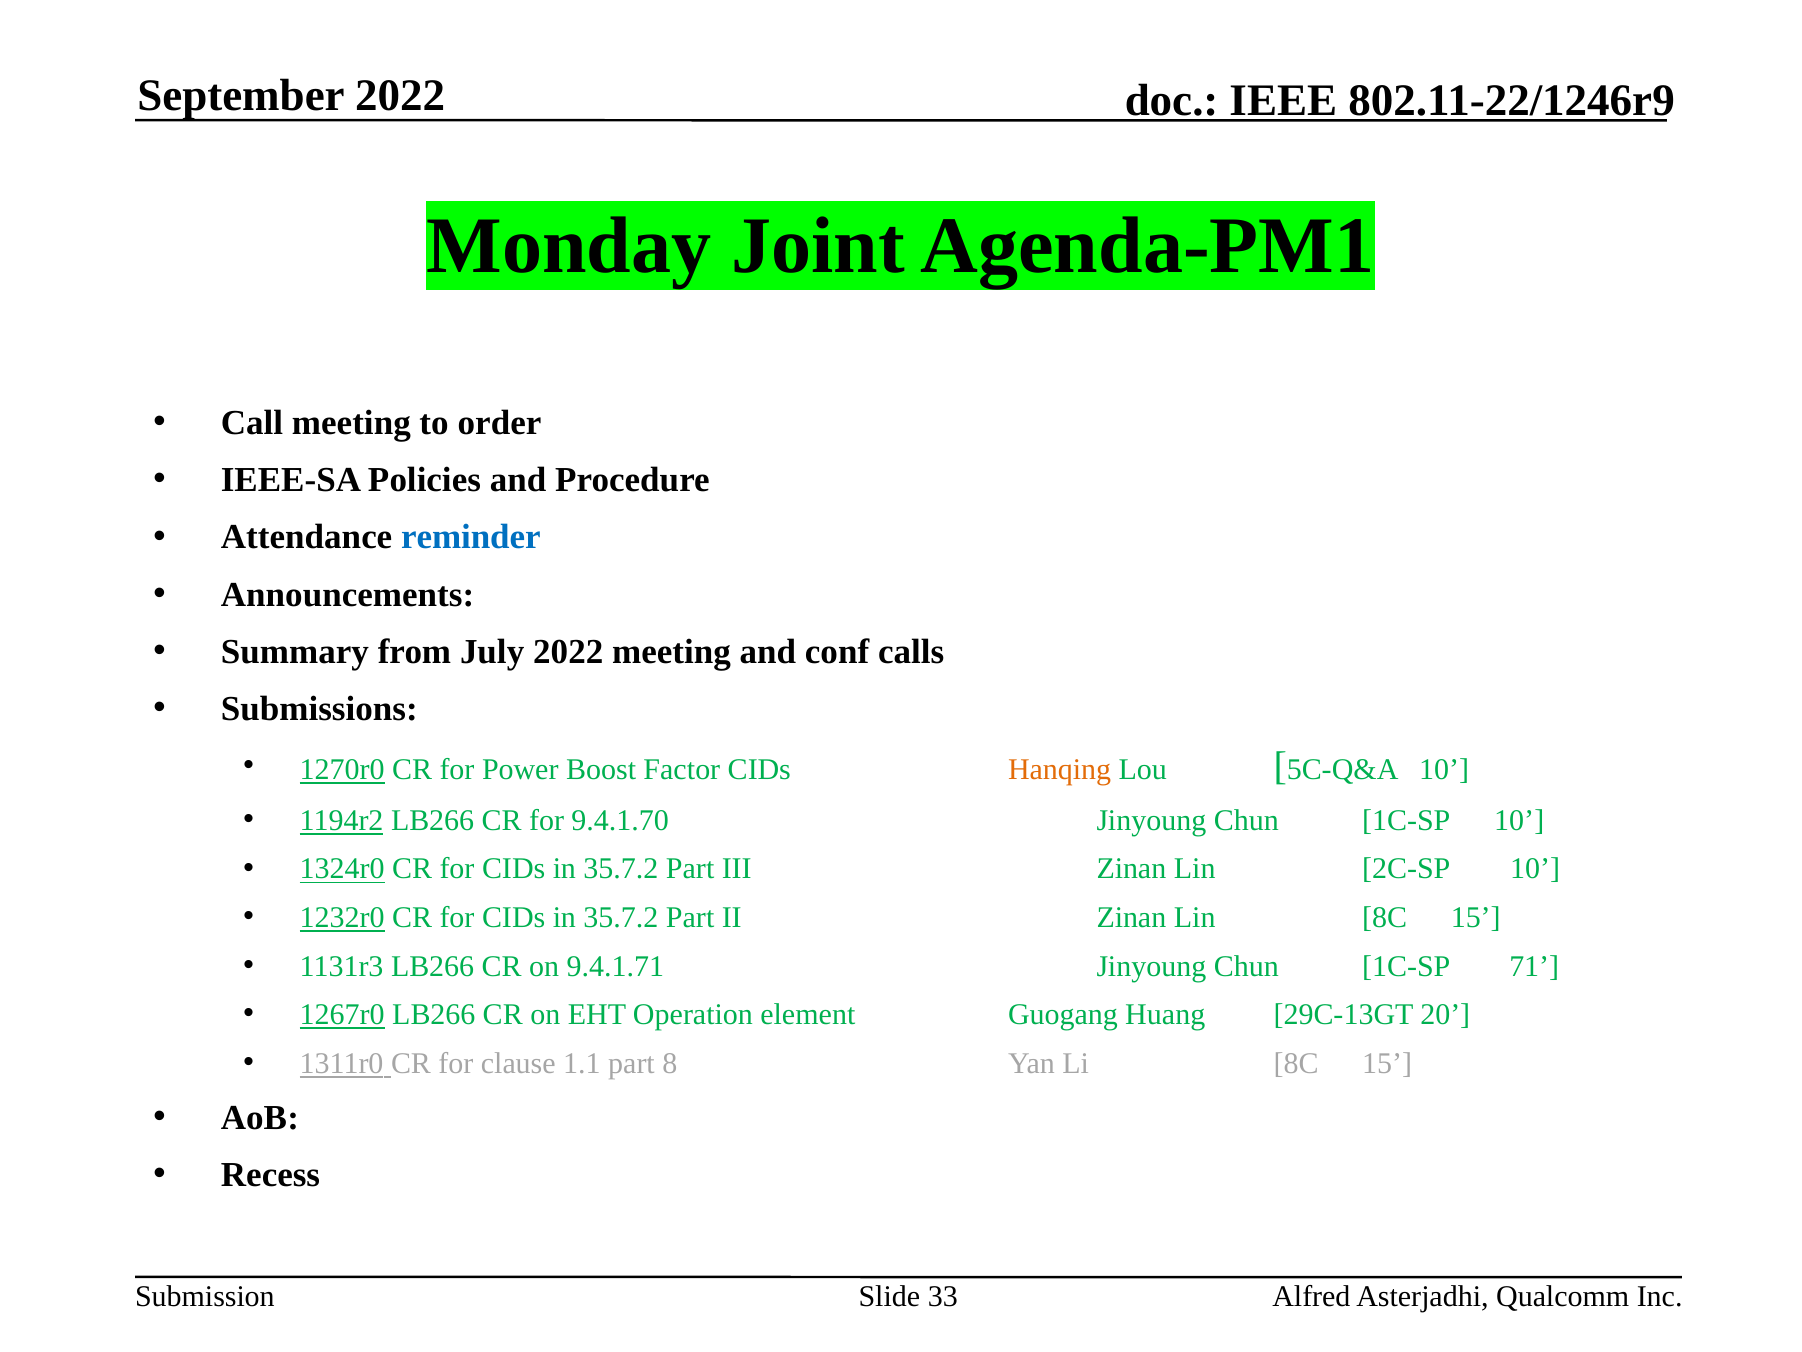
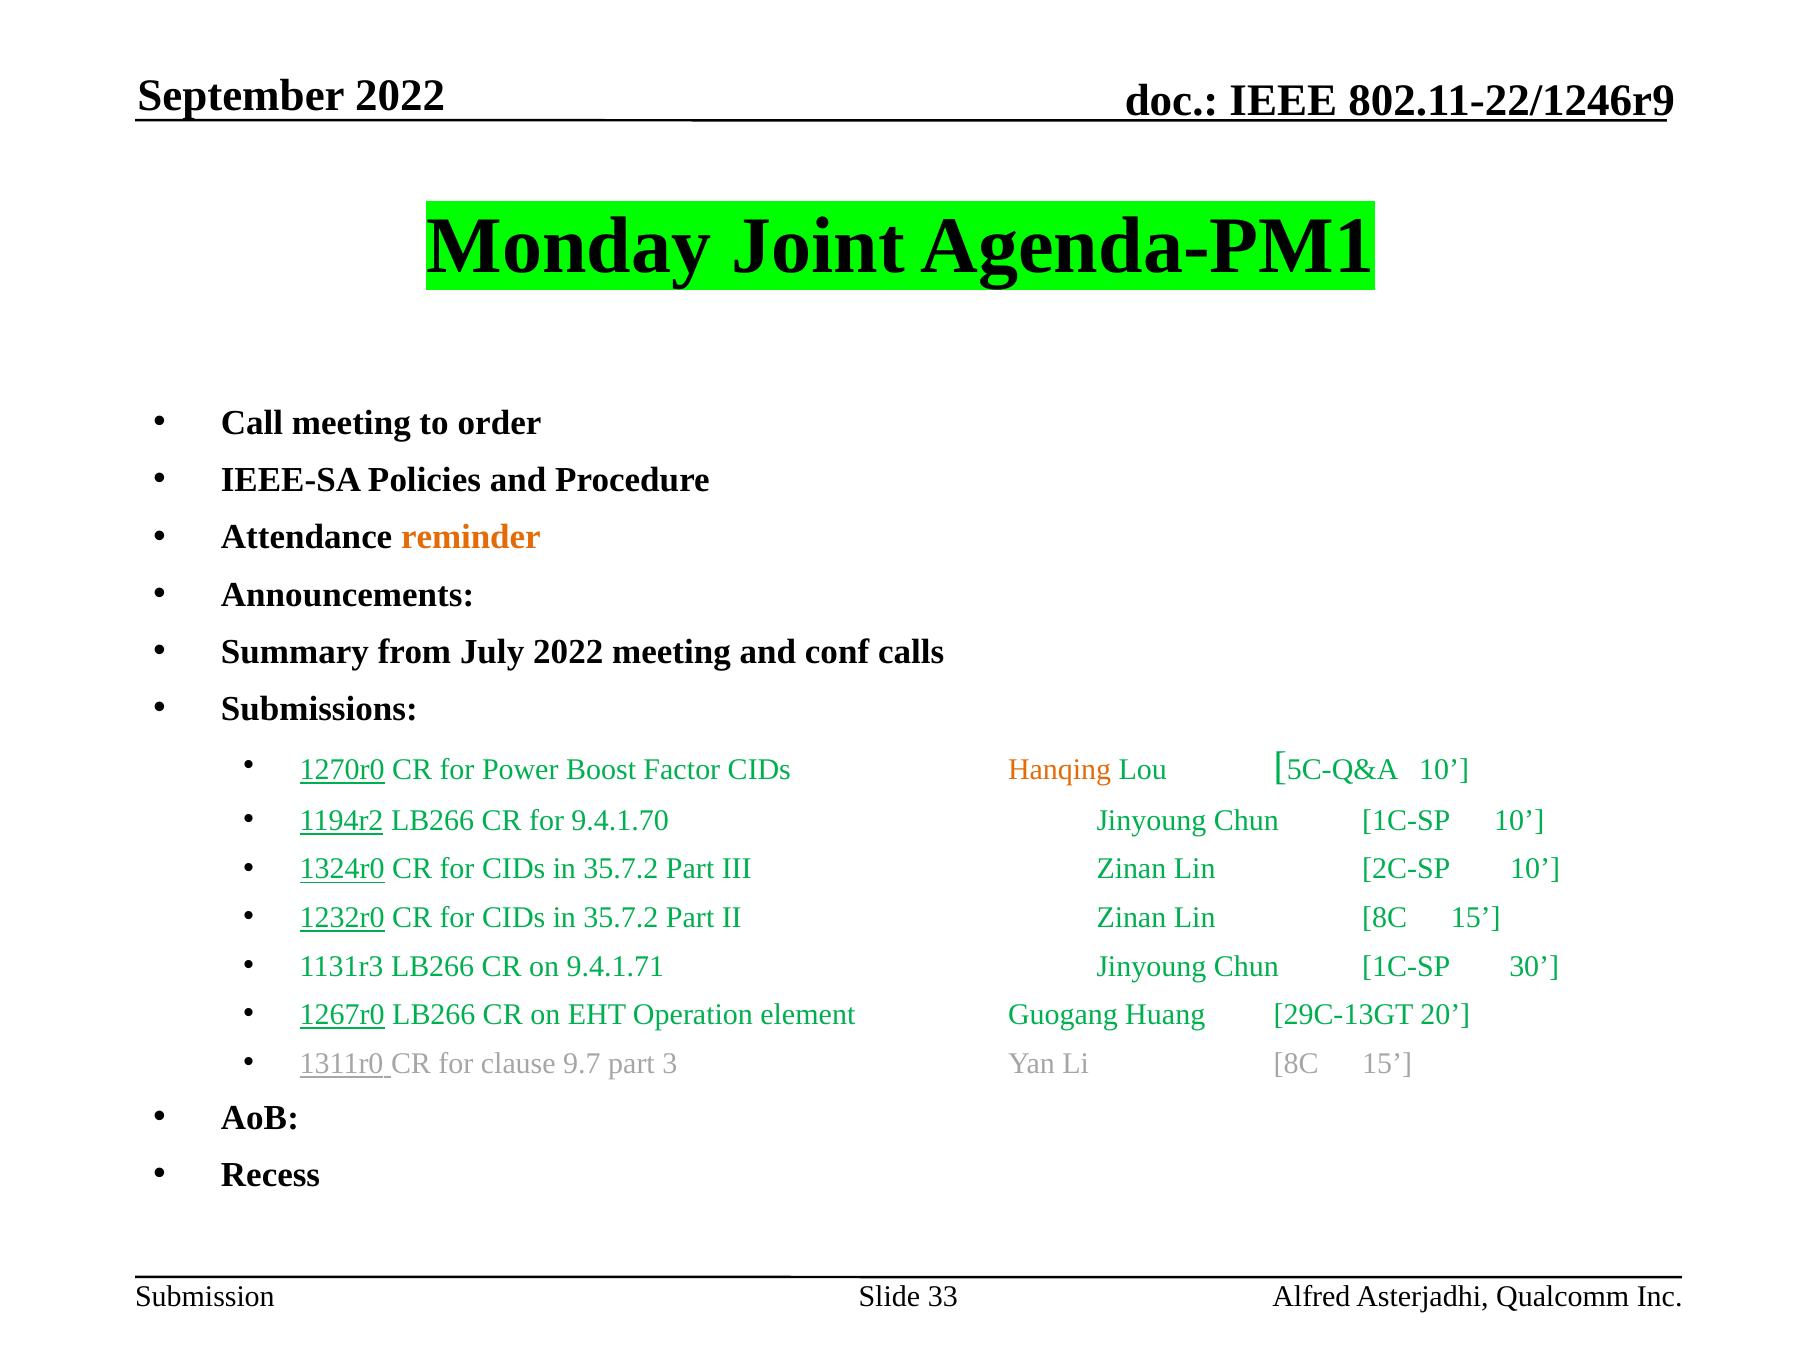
reminder colour: blue -> orange
71: 71 -> 30
1.1: 1.1 -> 9.7
8: 8 -> 3
